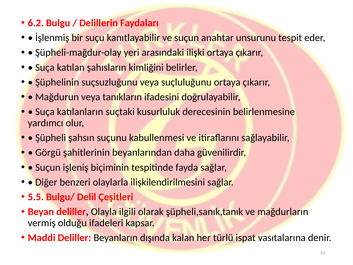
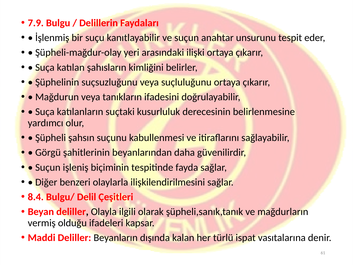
6.2: 6.2 -> 7.9
5.5: 5.5 -> 8.4
